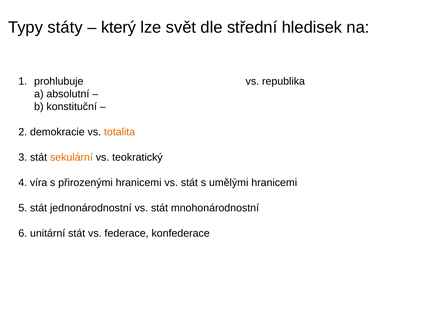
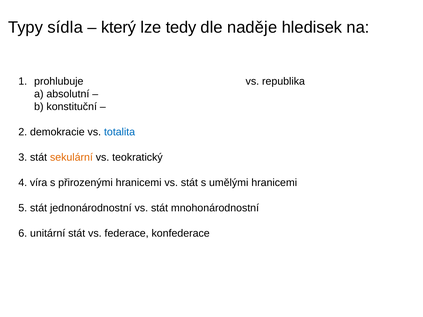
státy: státy -> sídla
svět: svět -> tedy
střední: střední -> naděje
totalita colour: orange -> blue
